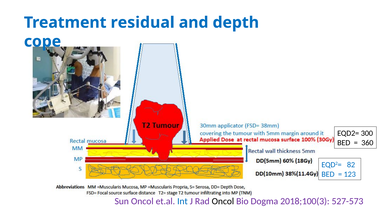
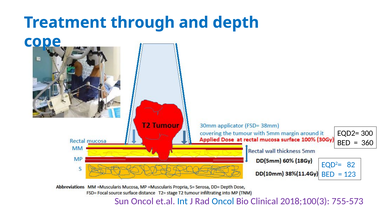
residual: residual -> through
Oncol at (223, 202) colour: black -> blue
Dogma: Dogma -> Clinical
527-573: 527-573 -> 755-573
